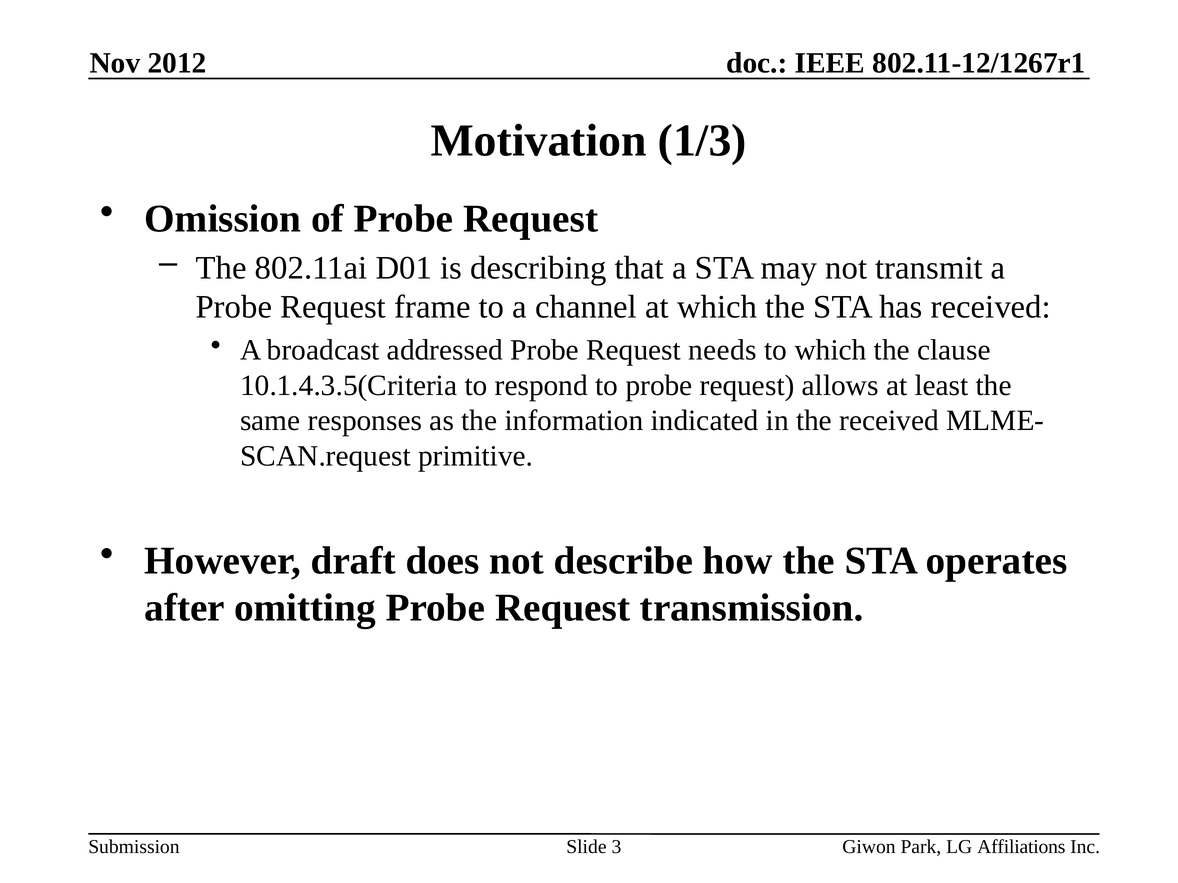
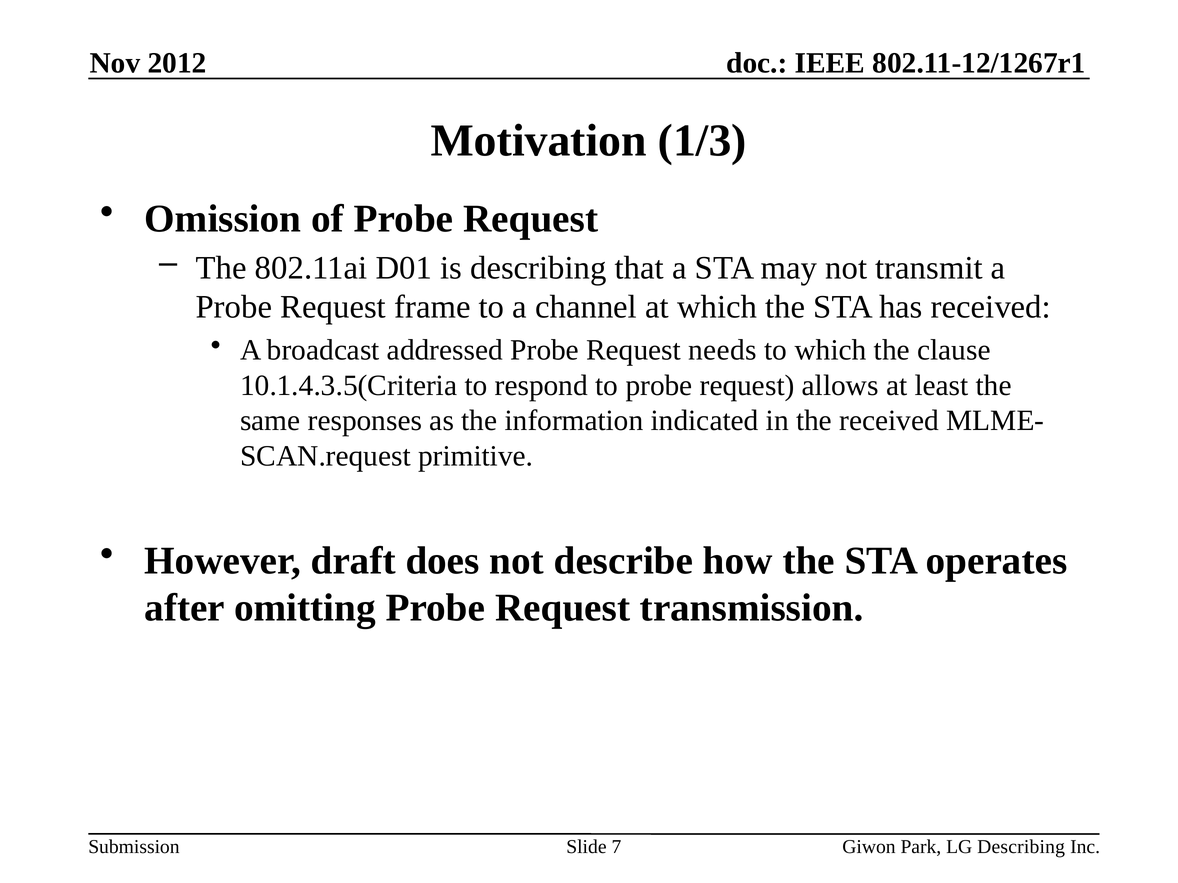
3: 3 -> 7
LG Affiliations: Affiliations -> Describing
